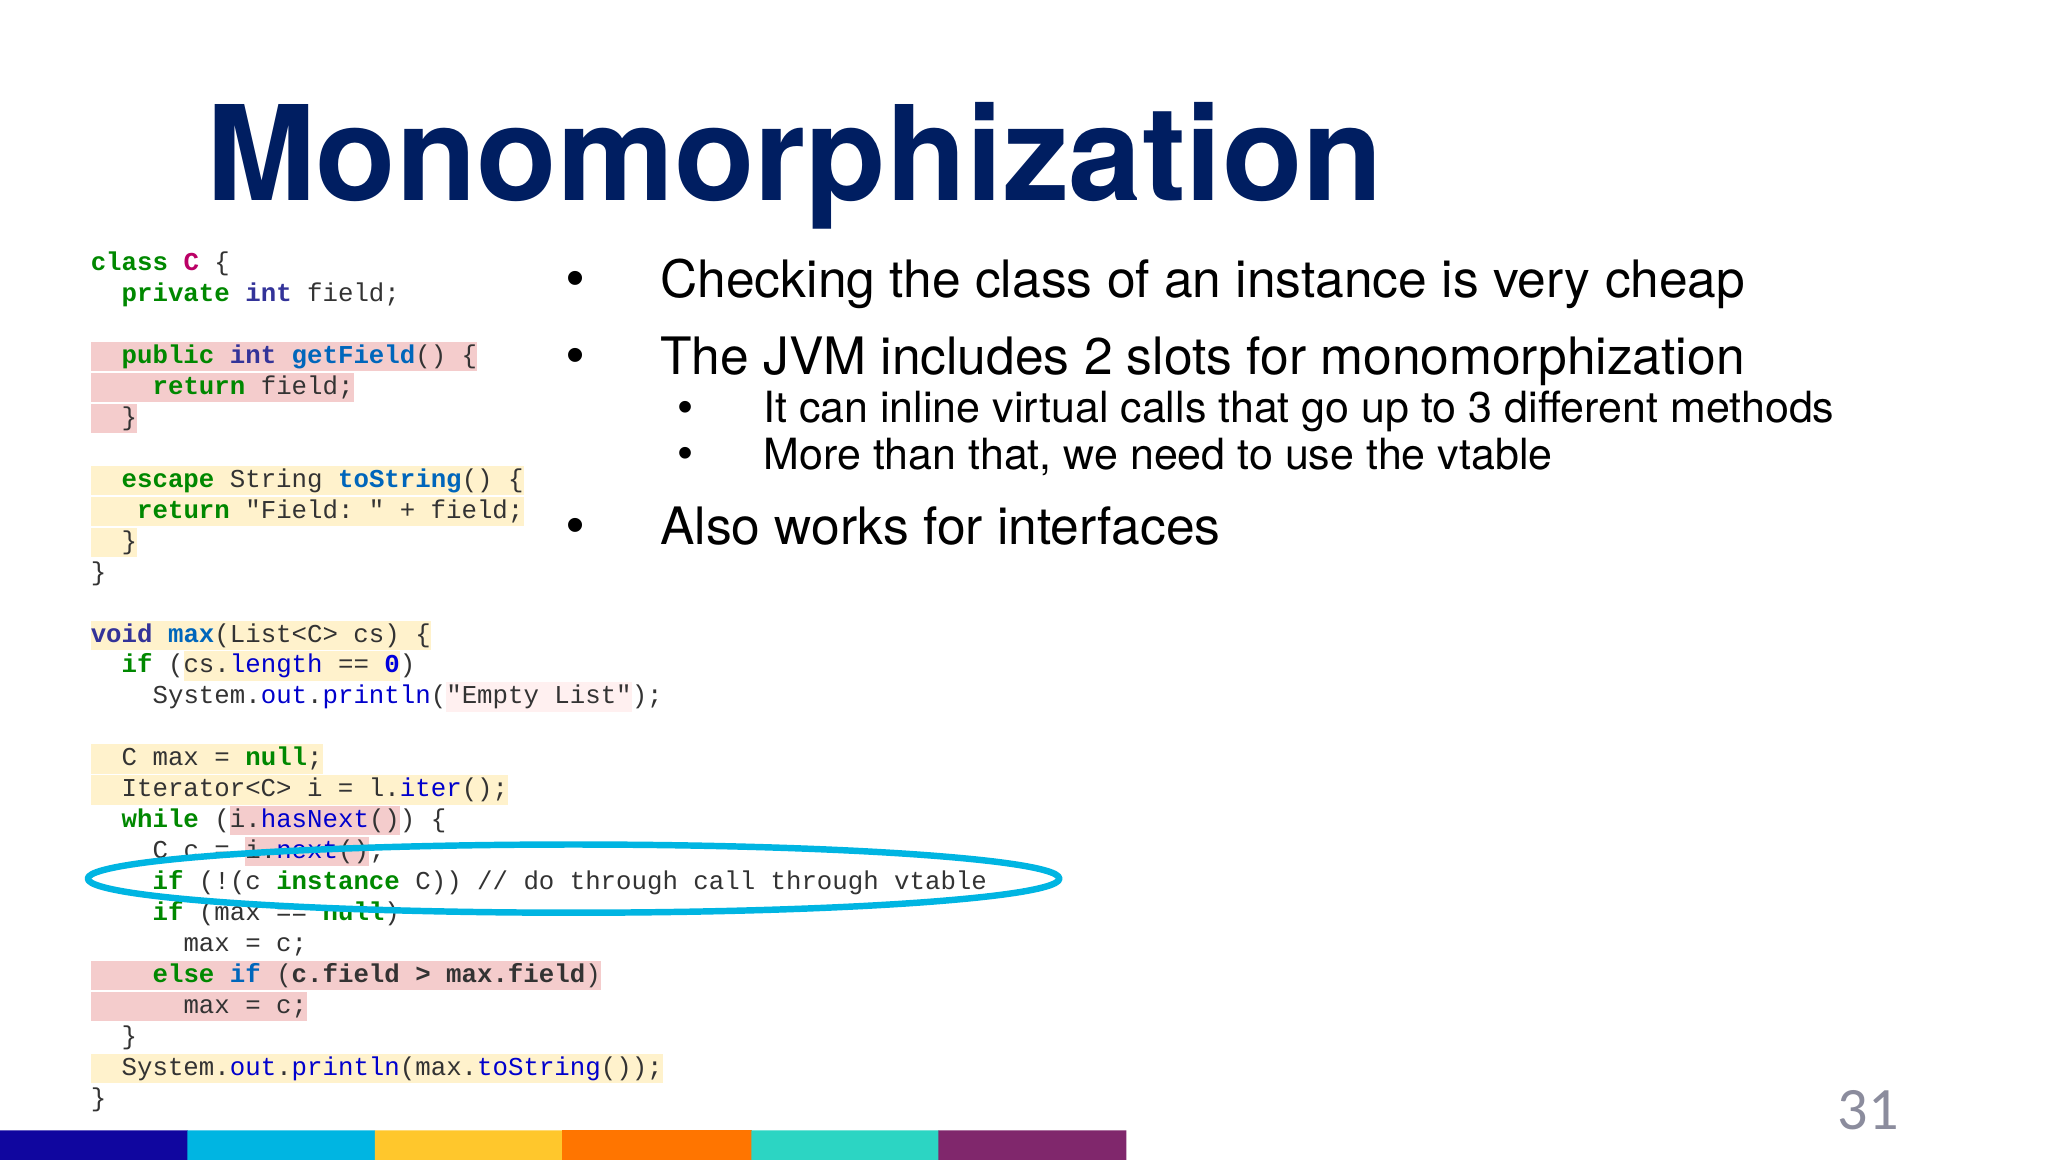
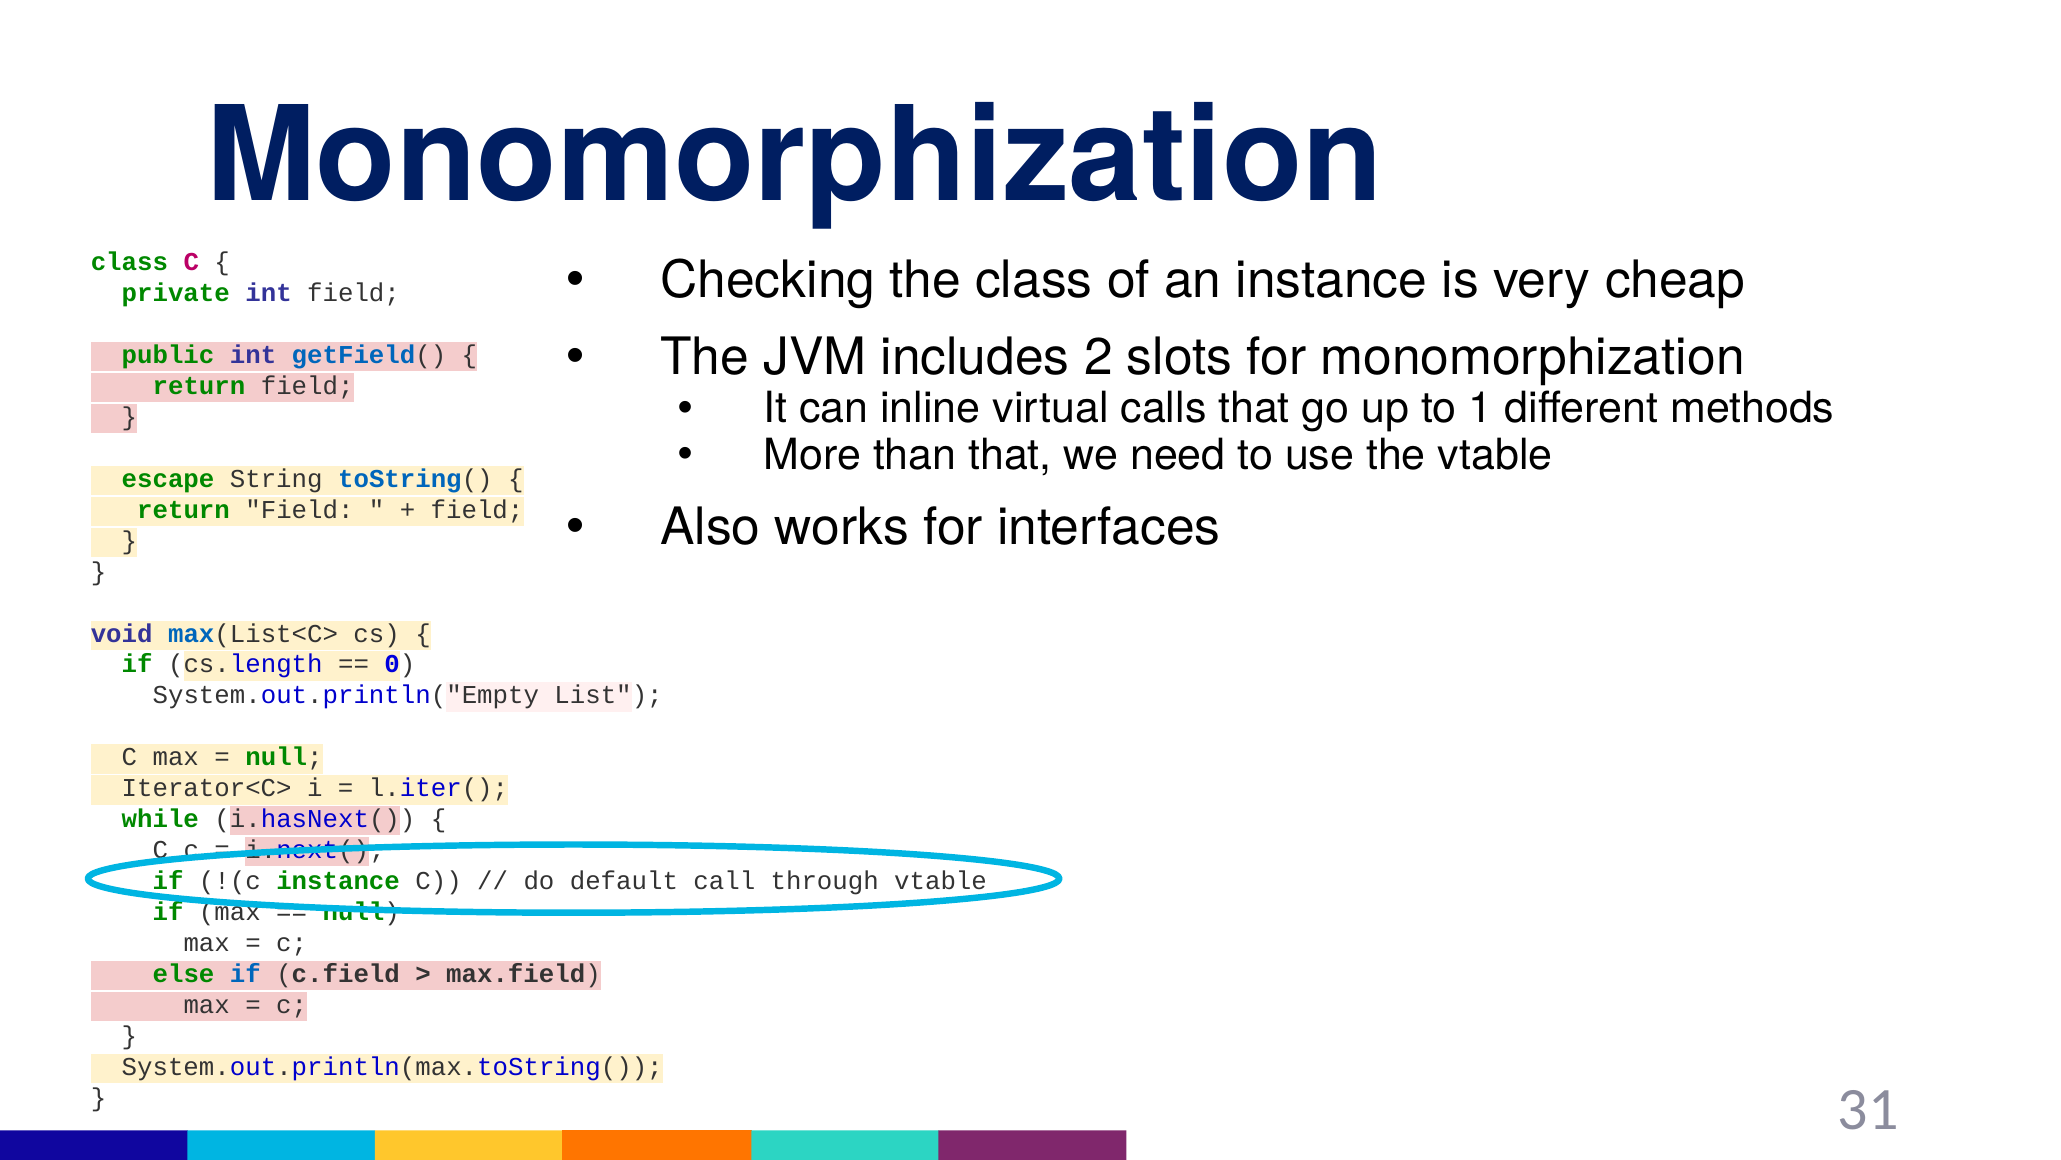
3: 3 -> 1
do through: through -> default
